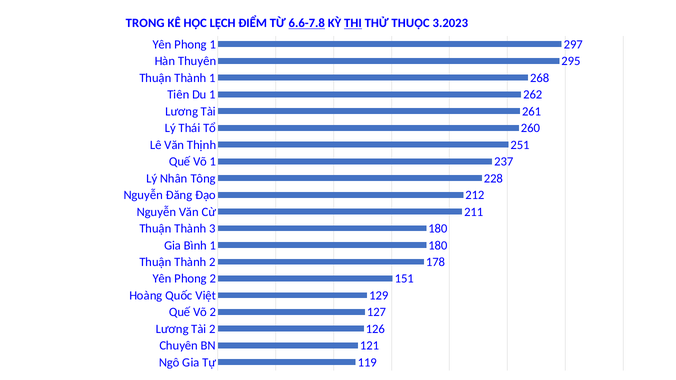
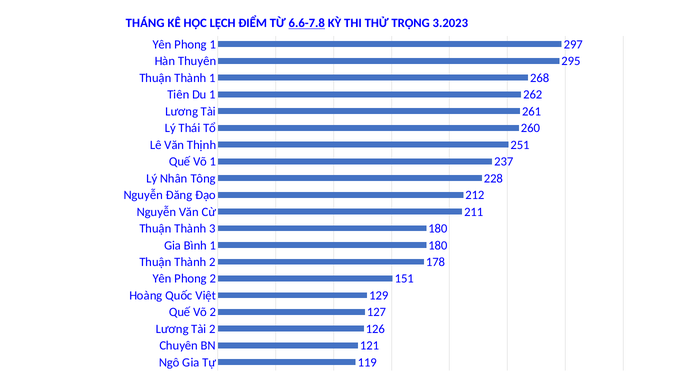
TRONG: TRONG -> THÁNG
THI underline: present -> none
THUỘC: THUỘC -> TRỌNG
